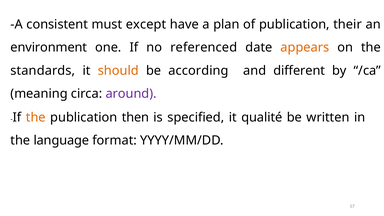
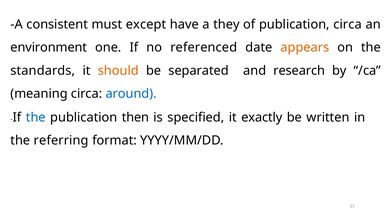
plan: plan -> they
publication their: their -> circa
according: according -> separated
different: different -> research
around colour: purple -> blue
the at (36, 117) colour: orange -> blue
qualité: qualité -> exactly
language: language -> referring
